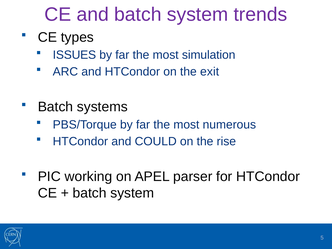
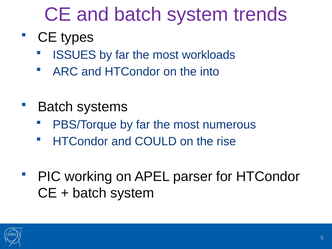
simulation: simulation -> workloads
exit: exit -> into
